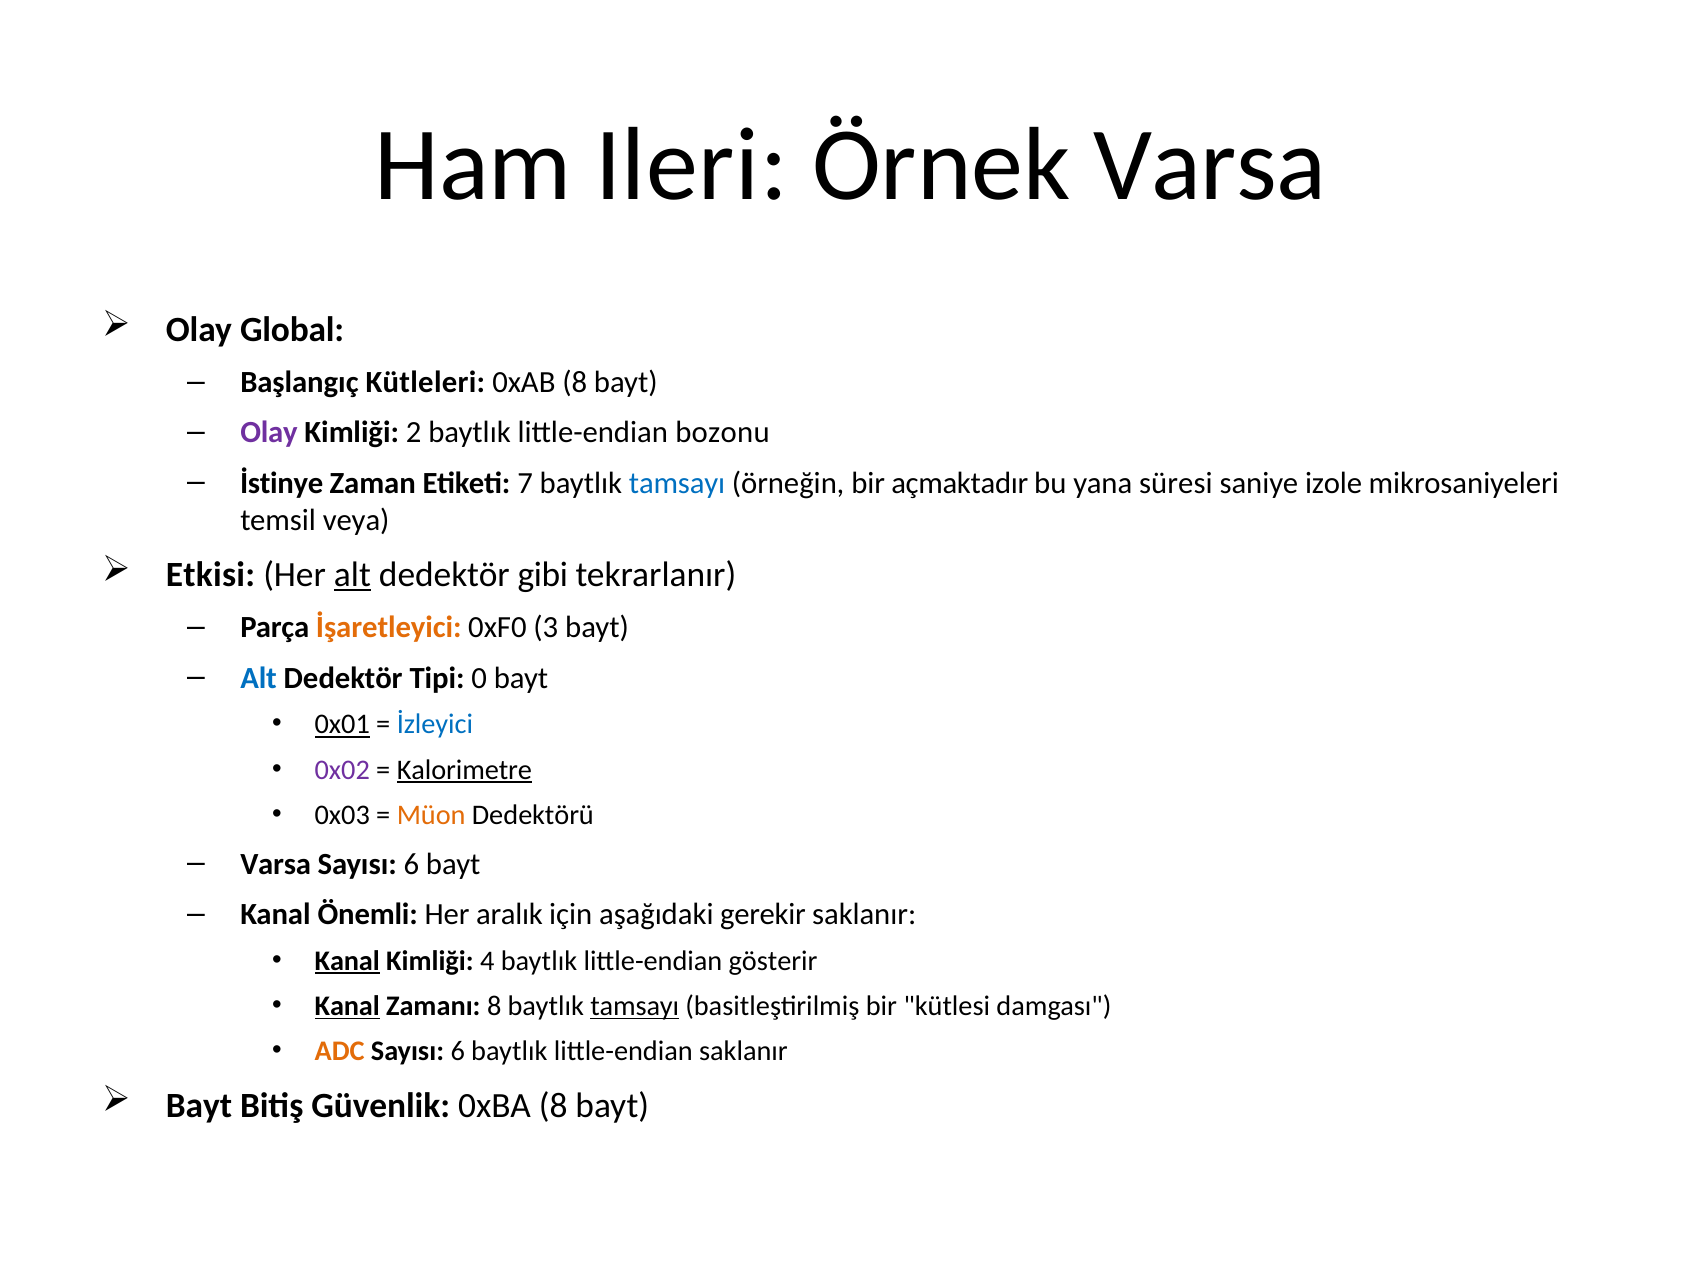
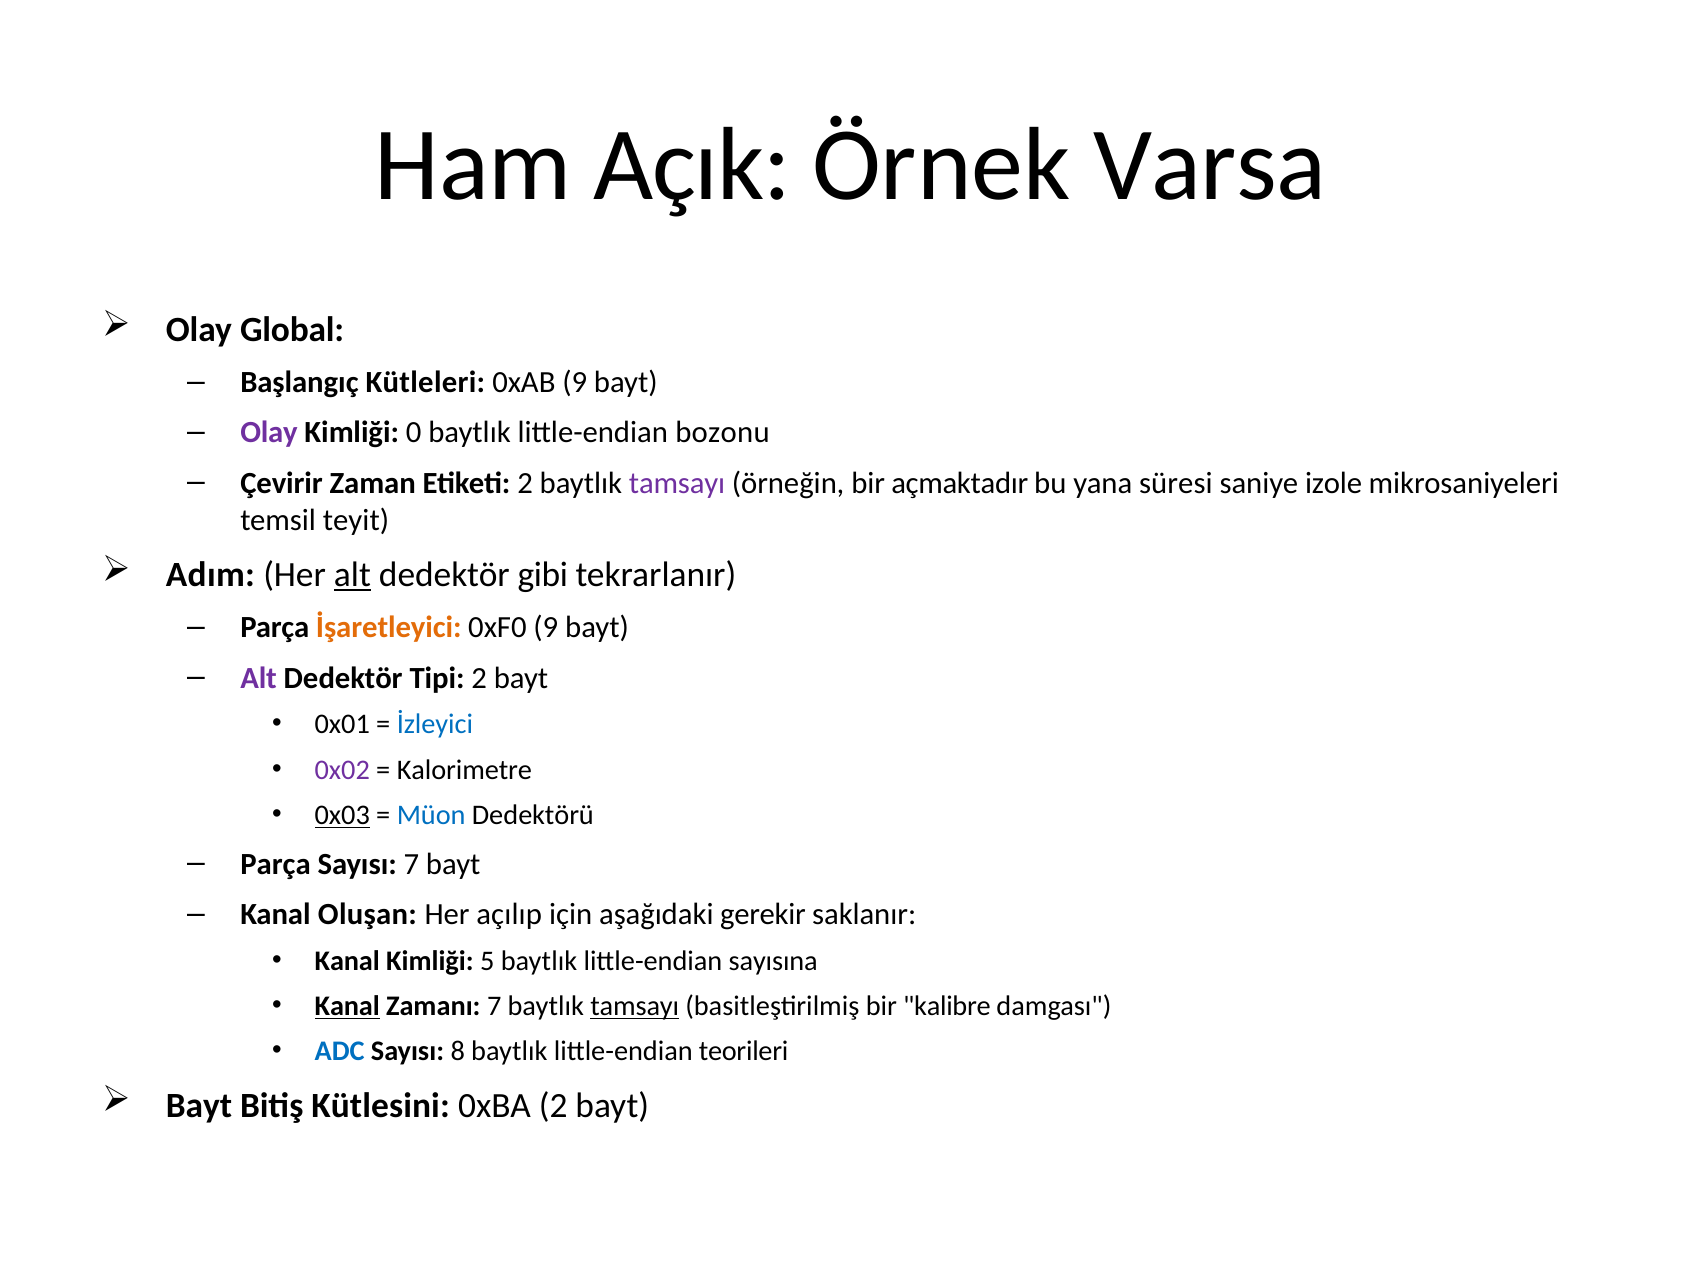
Ileri: Ileri -> Açık
0xAB 8: 8 -> 9
2: 2 -> 0
İstinye: İstinye -> Çevirir
Etiketi 7: 7 -> 2
tamsayı at (677, 483) colour: blue -> purple
veya: veya -> teyit
Etkisi: Etkisi -> Adım
0xF0 3: 3 -> 9
Alt at (259, 678) colour: blue -> purple
Tipi 0: 0 -> 2
0x01 underline: present -> none
Kalorimetre underline: present -> none
0x03 underline: none -> present
Müon colour: orange -> blue
Varsa at (276, 864): Varsa -> Parça
6 at (411, 864): 6 -> 7
Önemli: Önemli -> Oluşan
aralık: aralık -> açılıp
Kanal at (347, 961) underline: present -> none
4: 4 -> 5
gösterir: gösterir -> sayısına
Zamanı 8: 8 -> 7
kütlesi: kütlesi -> kalibre
ADC colour: orange -> blue
6 at (458, 1051): 6 -> 8
little-endian saklanır: saklanır -> teorileri
Güvenlik: Güvenlik -> Kütlesini
0xBA 8: 8 -> 2
